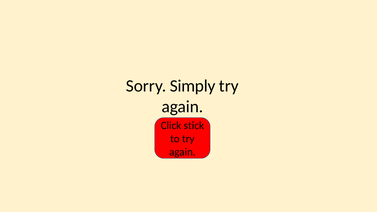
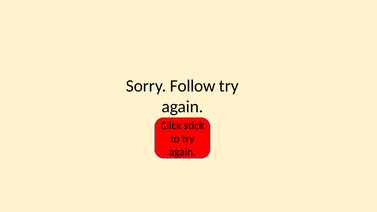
Simply: Simply -> Follow
